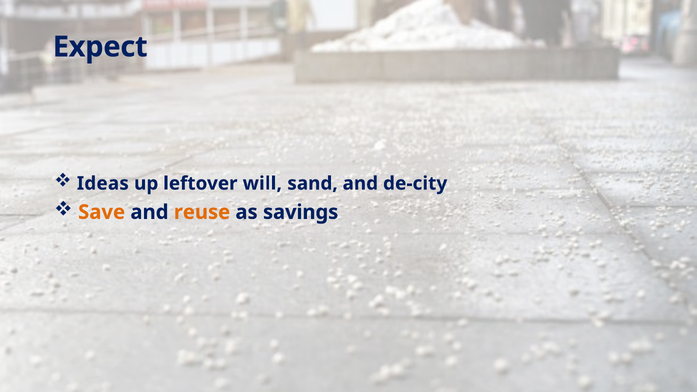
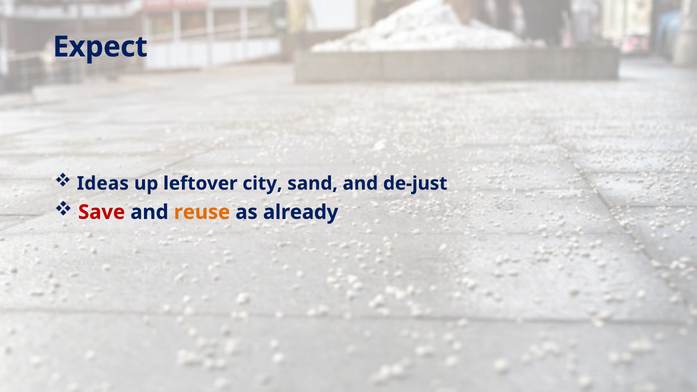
will: will -> city
de-city: de-city -> de-just
Save colour: orange -> red
savings: savings -> already
